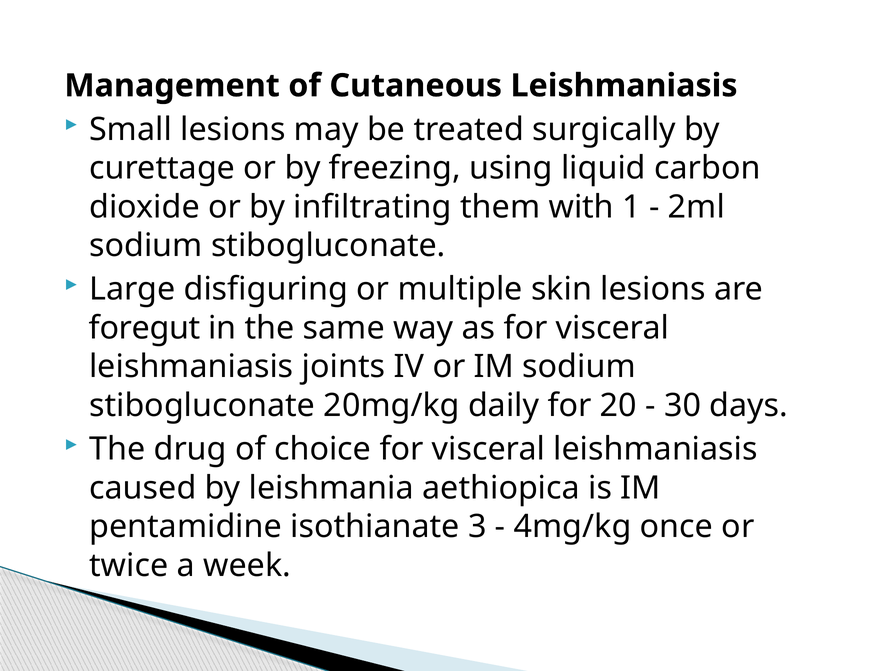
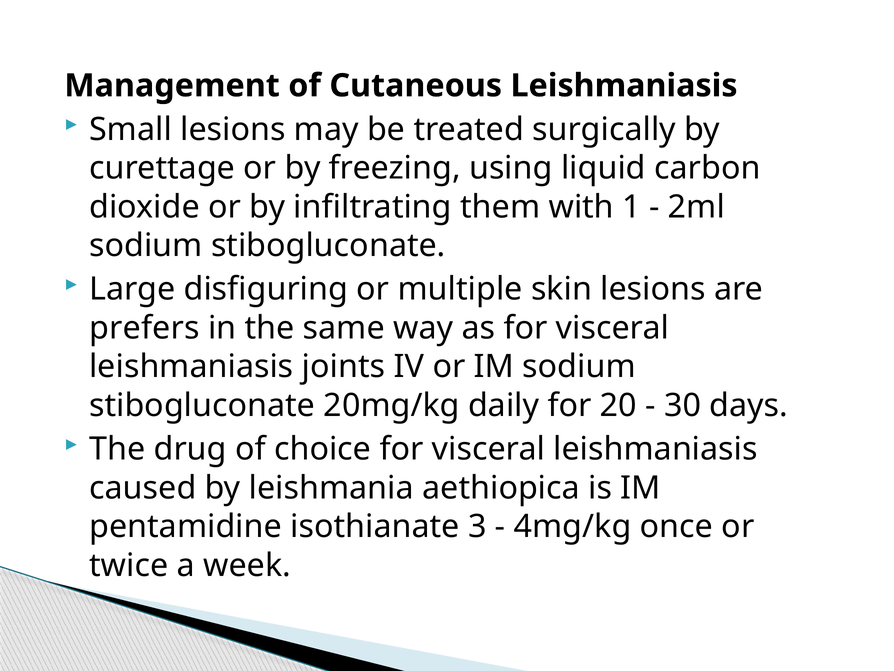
foregut: foregut -> prefers
